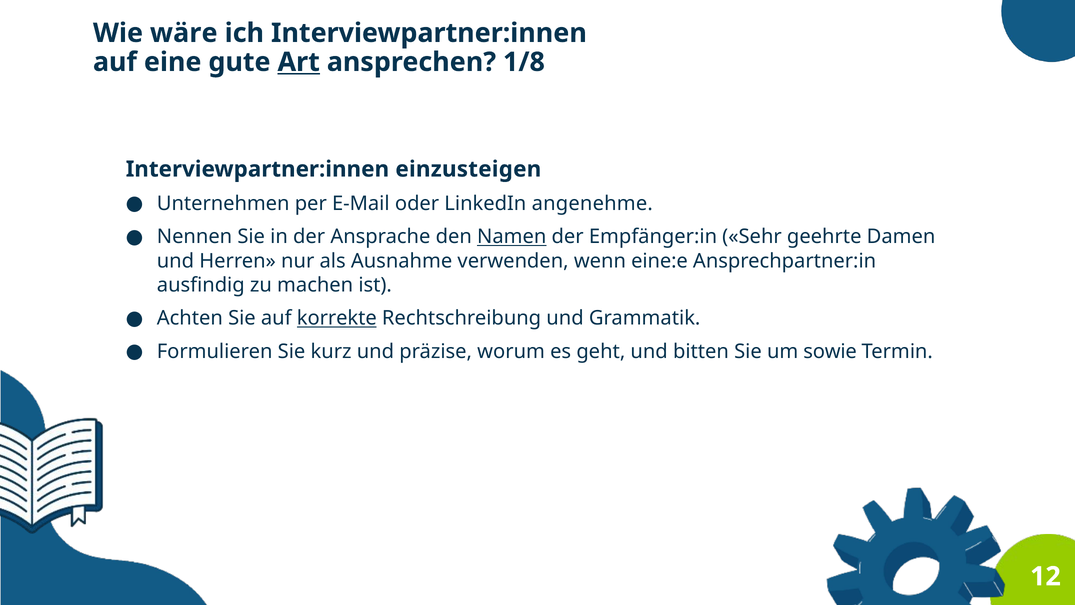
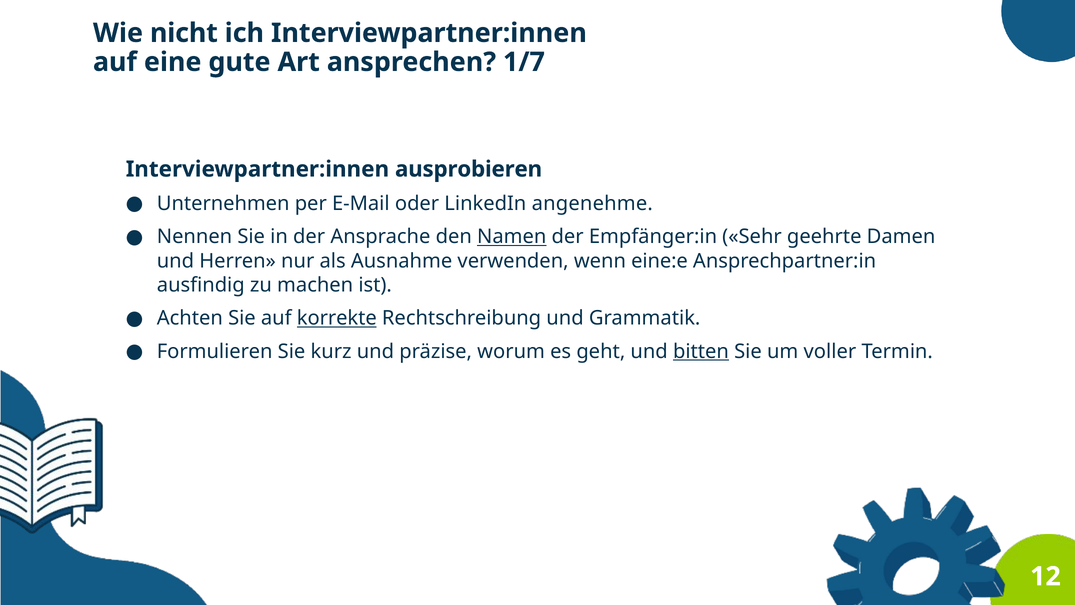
wäre: wäre -> nicht
Art underline: present -> none
1/8: 1/8 -> 1/7
einzusteigen: einzusteigen -> ausprobieren
bitten underline: none -> present
sowie: sowie -> voller
